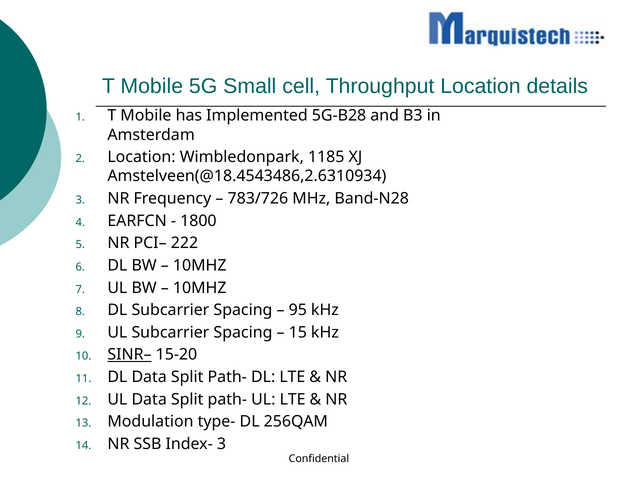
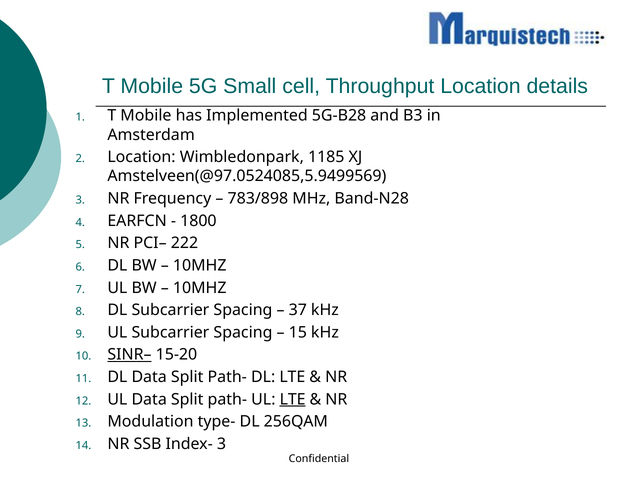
Amstelveen(@18.4543486,2.6310934: Amstelveen(@18.4543486,2.6310934 -> Amstelveen(@97.0524085,5.9499569
783/726: 783/726 -> 783/898
95: 95 -> 37
LTE at (293, 400) underline: none -> present
